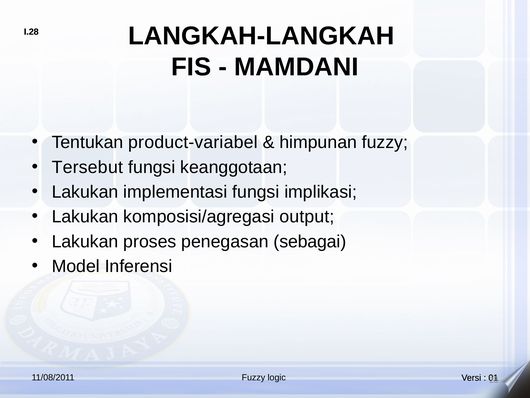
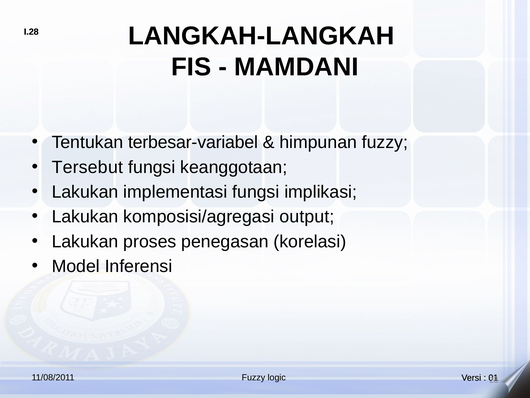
product-variabel: product-variabel -> terbesar-variabel
sebagai: sebagai -> korelasi
